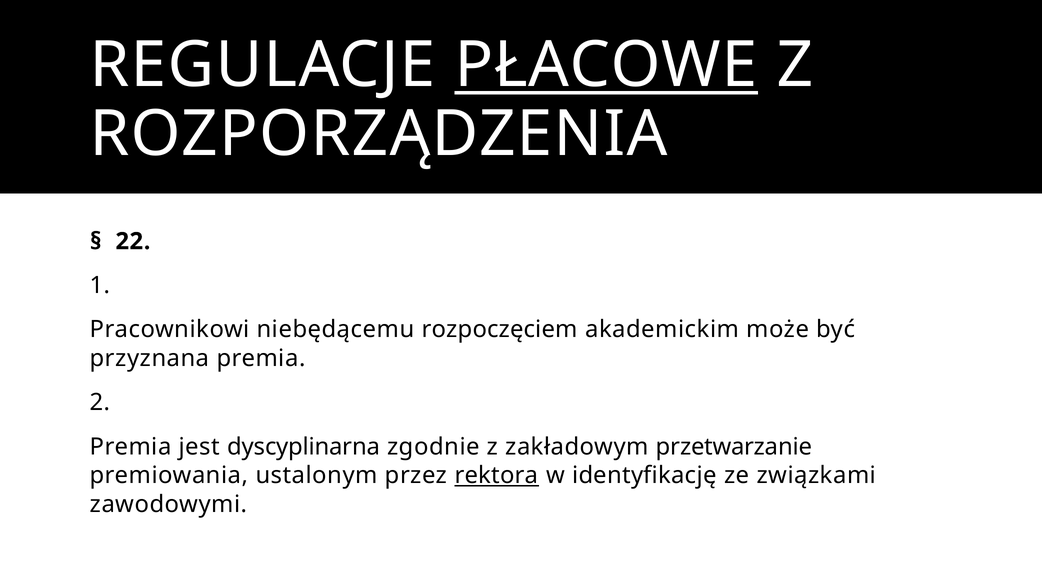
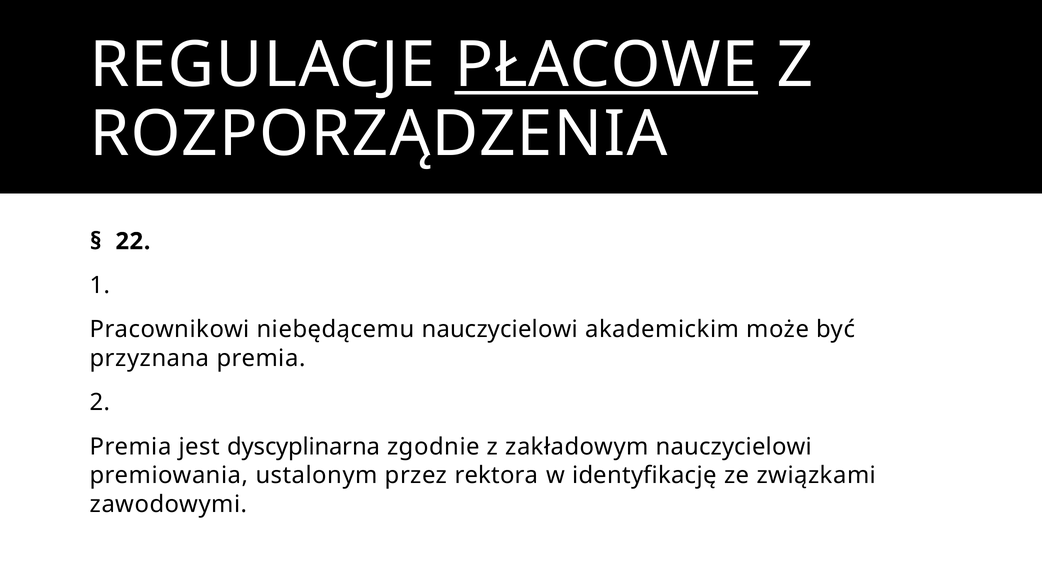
niebędącemu rozpoczęciem: rozpoczęciem -> nauczycielowi
zakładowym przetwarzanie: przetwarzanie -> nauczycielowi
rektora underline: present -> none
